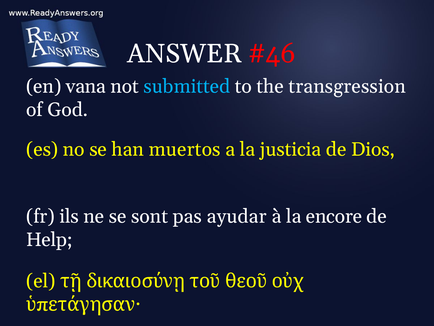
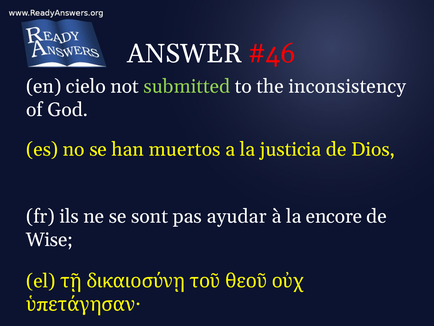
vana: vana -> cielo
submitted colour: light blue -> light green
transgression: transgression -> inconsistency
Help: Help -> Wise
